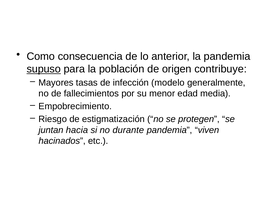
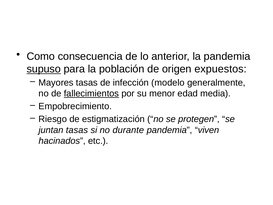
contribuye: contribuye -> expuestos
fallecimientos underline: none -> present
juntan hacia: hacia -> tasas
